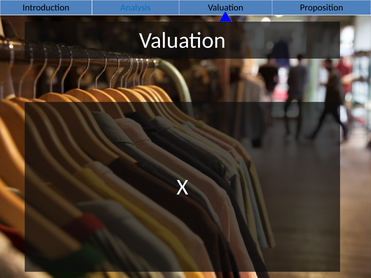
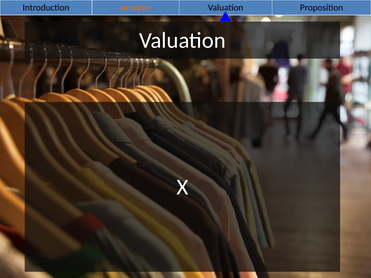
Analysis colour: blue -> orange
